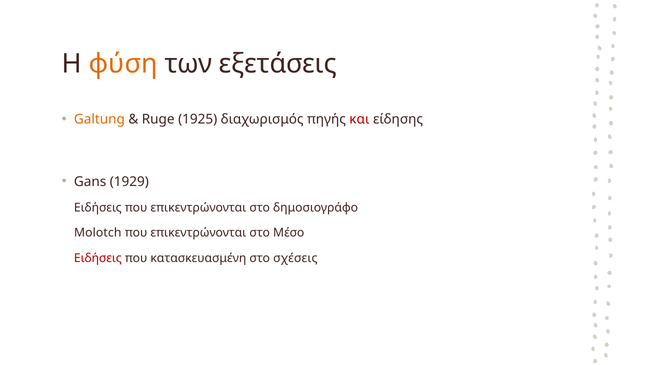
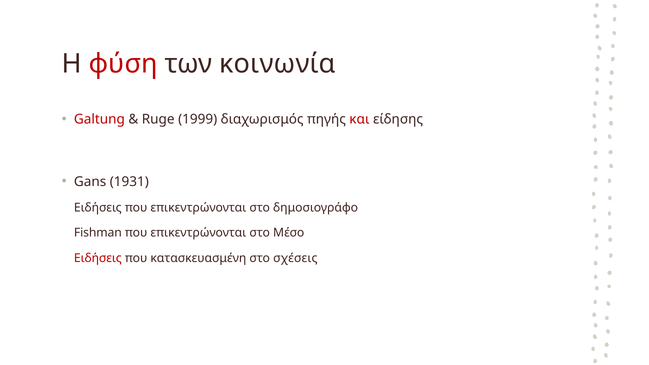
φύση colour: orange -> red
εξετάσεις: εξετάσεις -> κοινωνία
Galtung colour: orange -> red
1925: 1925 -> 1999
1929: 1929 -> 1931
Molotch: Molotch -> Fishman
